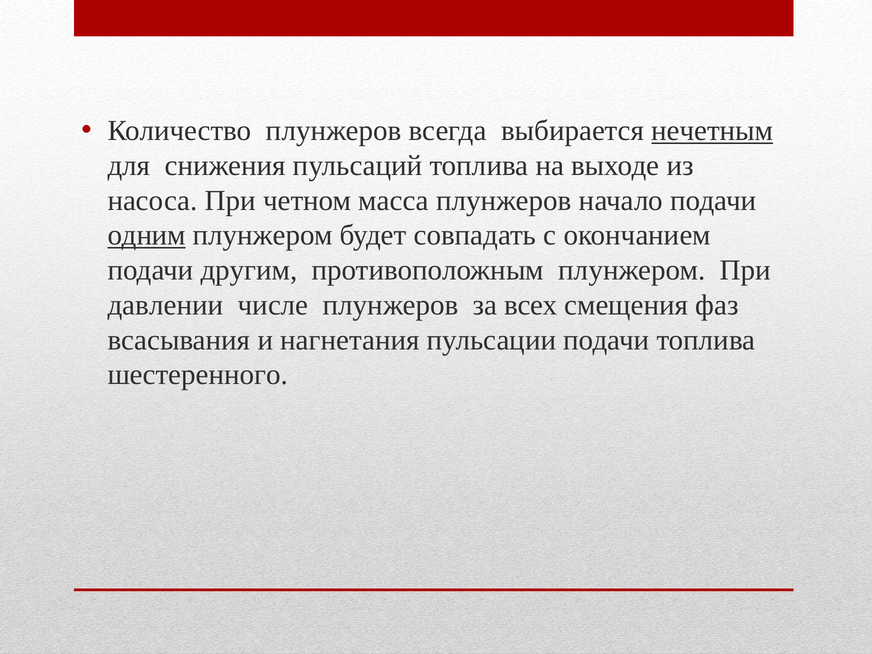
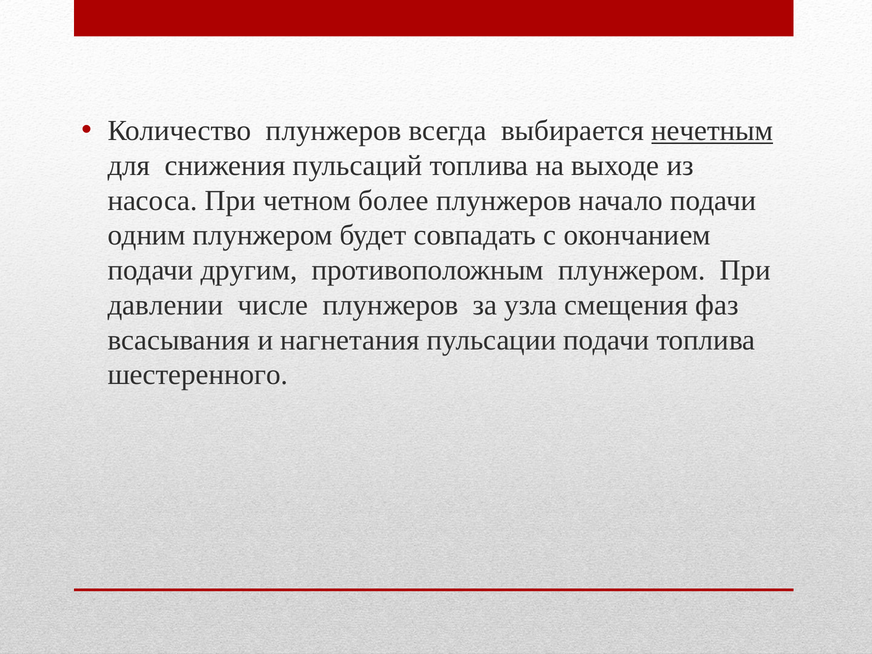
масса: масса -> более
одним underline: present -> none
всех: всех -> узла
